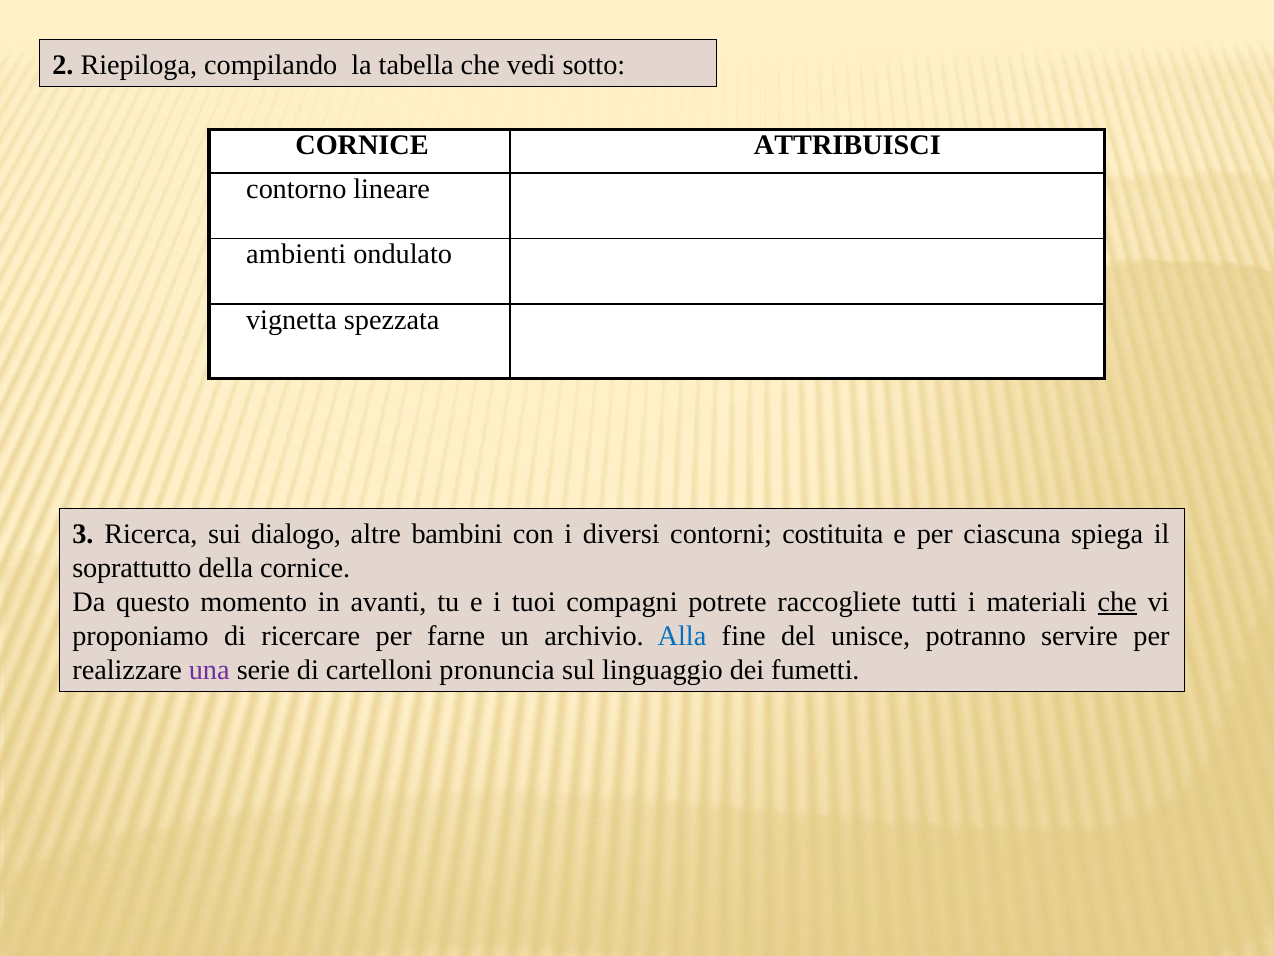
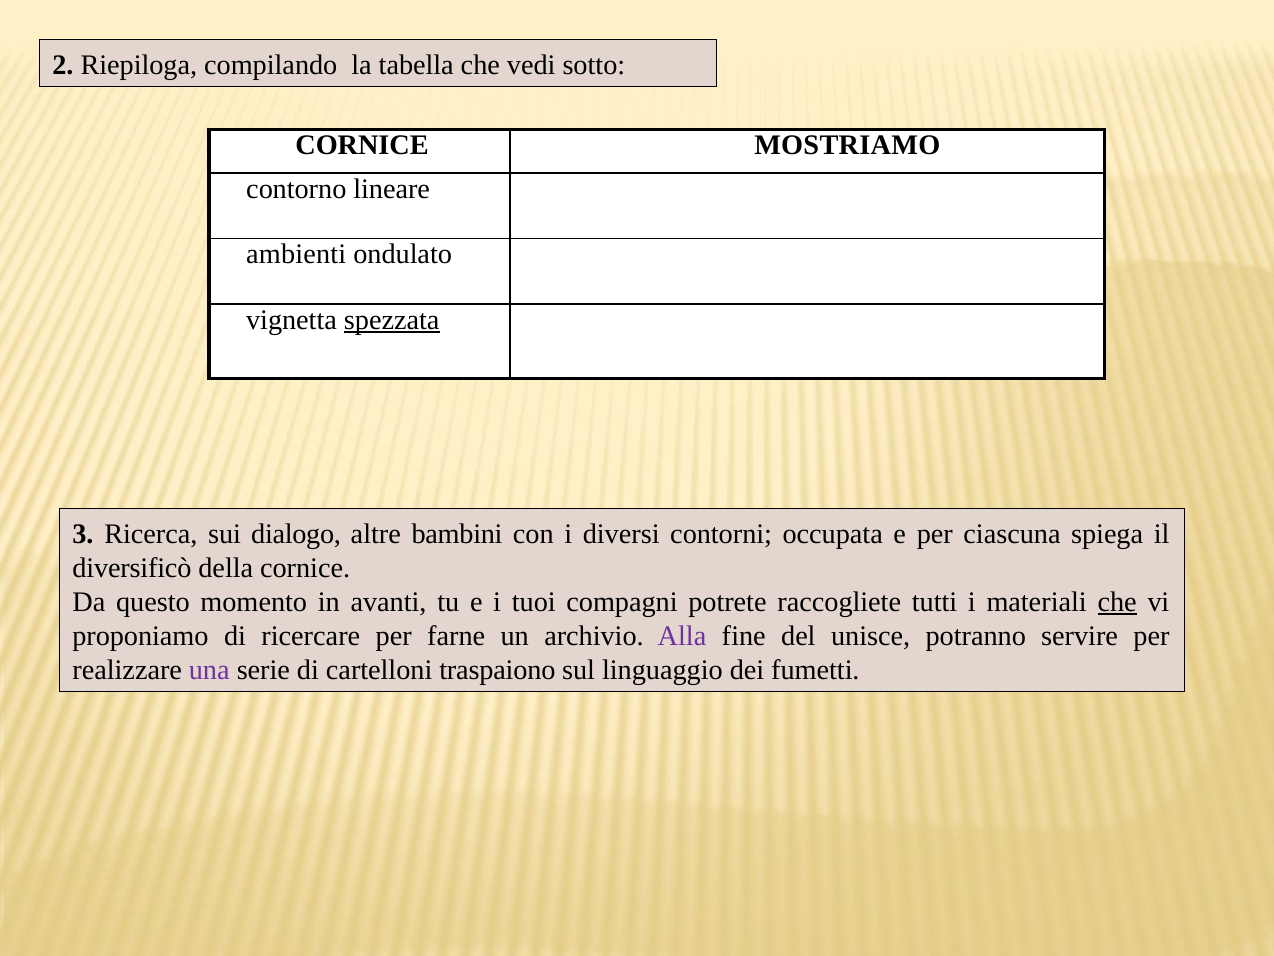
ATTRIBUISCI: ATTRIBUISCI -> MOSTRIAMO
spezzata underline: none -> present
costituita: costituita -> occupata
soprattutto: soprattutto -> diversificò
Alla colour: blue -> purple
pronuncia: pronuncia -> traspaiono
